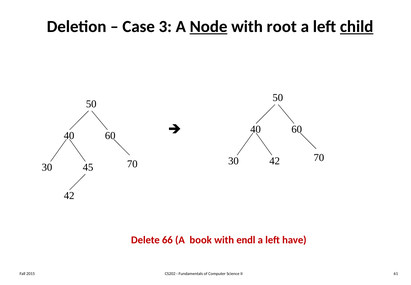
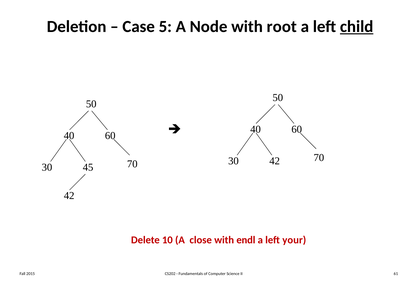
3: 3 -> 5
Node underline: present -> none
66: 66 -> 10
book: book -> close
have: have -> your
